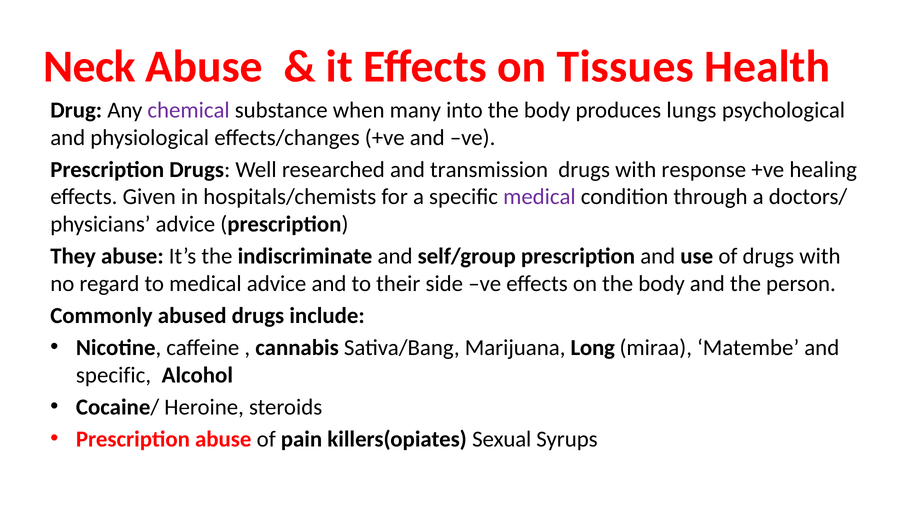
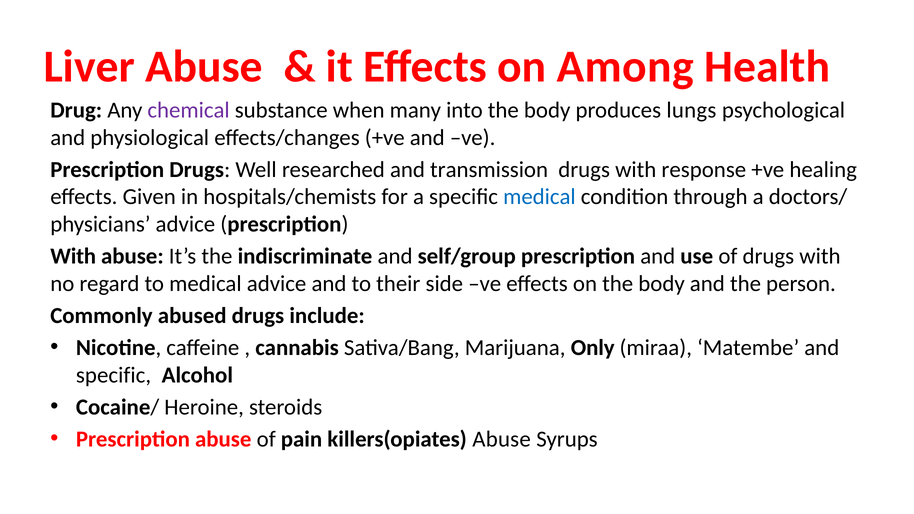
Neck: Neck -> Liver
Tissues: Tissues -> Among
medical at (539, 197) colour: purple -> blue
They at (73, 256): They -> With
Long: Long -> Only
killers(opiates Sexual: Sexual -> Abuse
